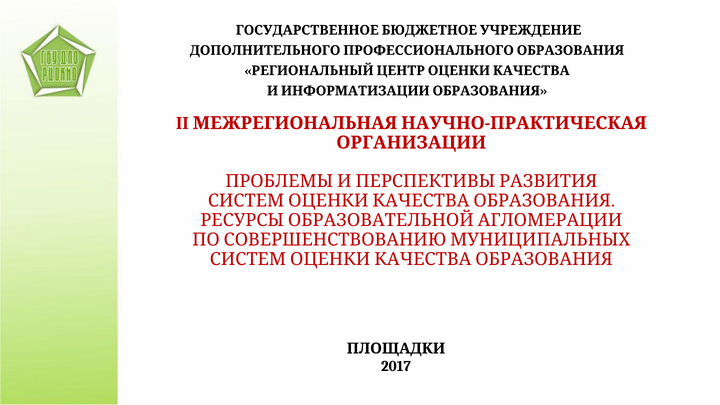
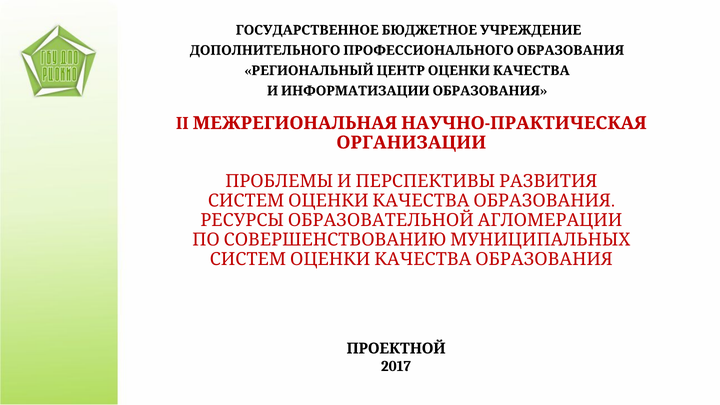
ПЛОЩАДКИ: ПЛОЩАДКИ -> ПРОЕКТНОЙ
